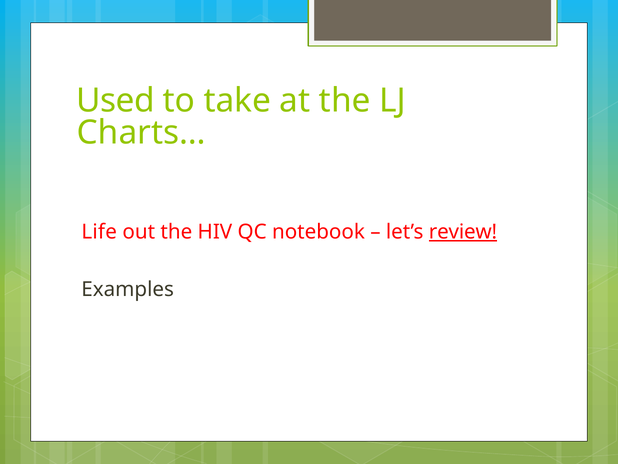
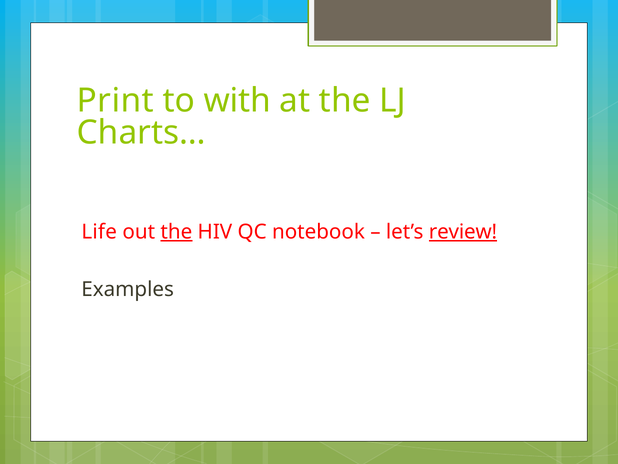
Used: Used -> Print
take: take -> with
the at (176, 232) underline: none -> present
